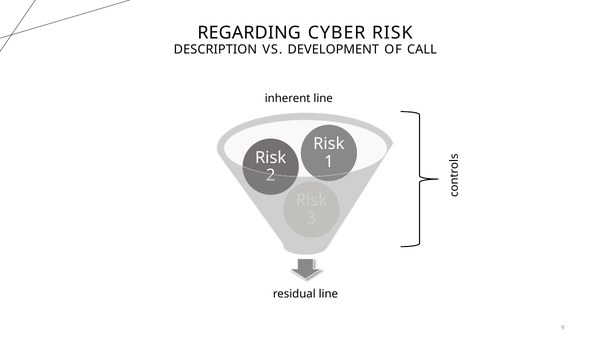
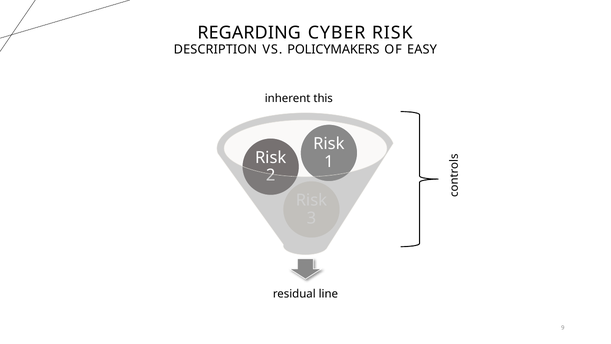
DEVELOPMENT: DEVELOPMENT -> POLICYMAKERS
CALL: CALL -> EASY
inherent line: line -> this
